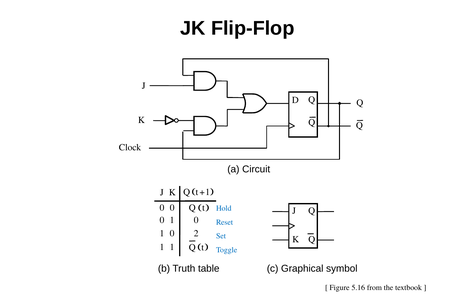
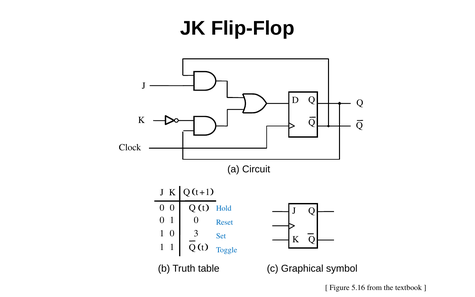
2: 2 -> 3
